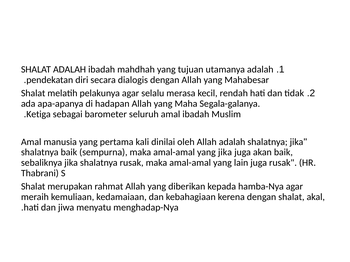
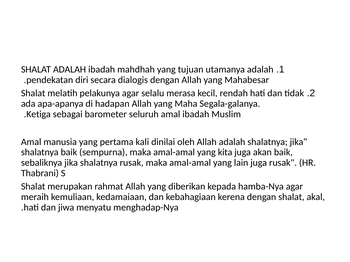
yang jika: jika -> kita
